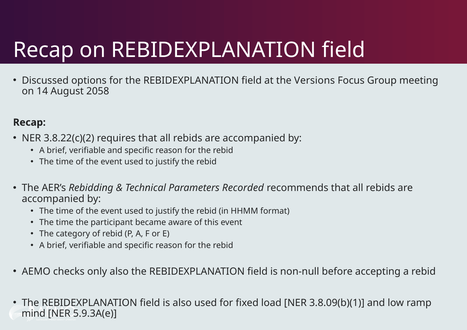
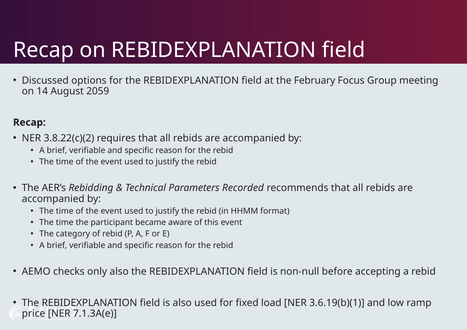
Versions: Versions -> February
2058: 2058 -> 2059
3.8.09(b)(1: 3.8.09(b)(1 -> 3.6.19(b)(1
mind: mind -> price
5.9.3A(e: 5.9.3A(e -> 7.1.3A(e
